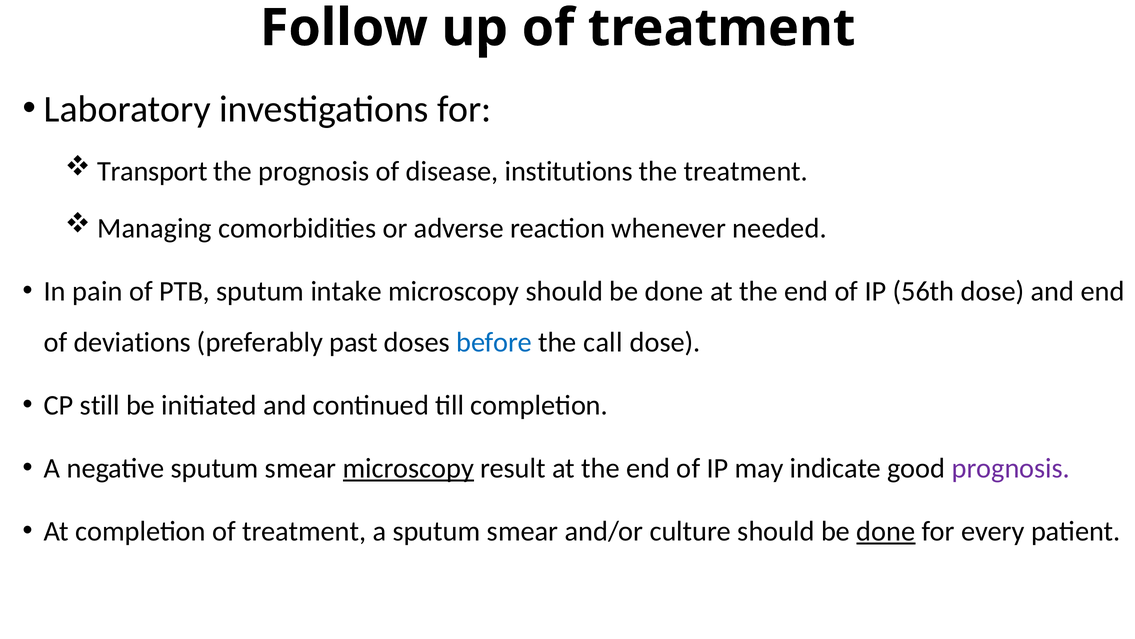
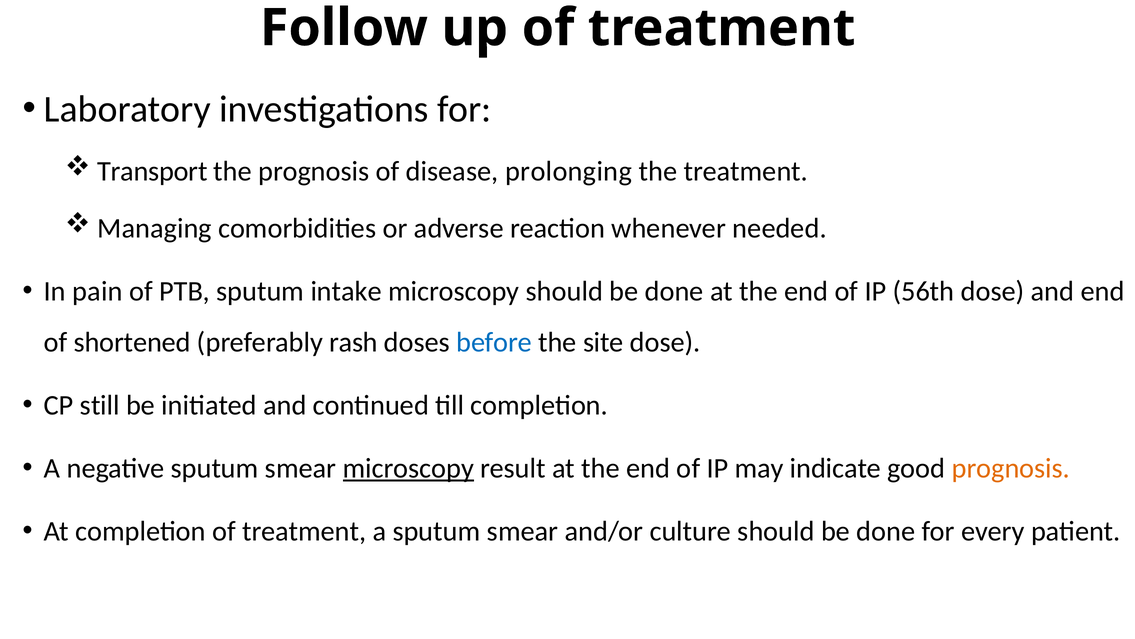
institutions: institutions -> prolonging
deviations: deviations -> shortened
past: past -> rash
call: call -> site
prognosis at (1011, 468) colour: purple -> orange
done at (886, 531) underline: present -> none
